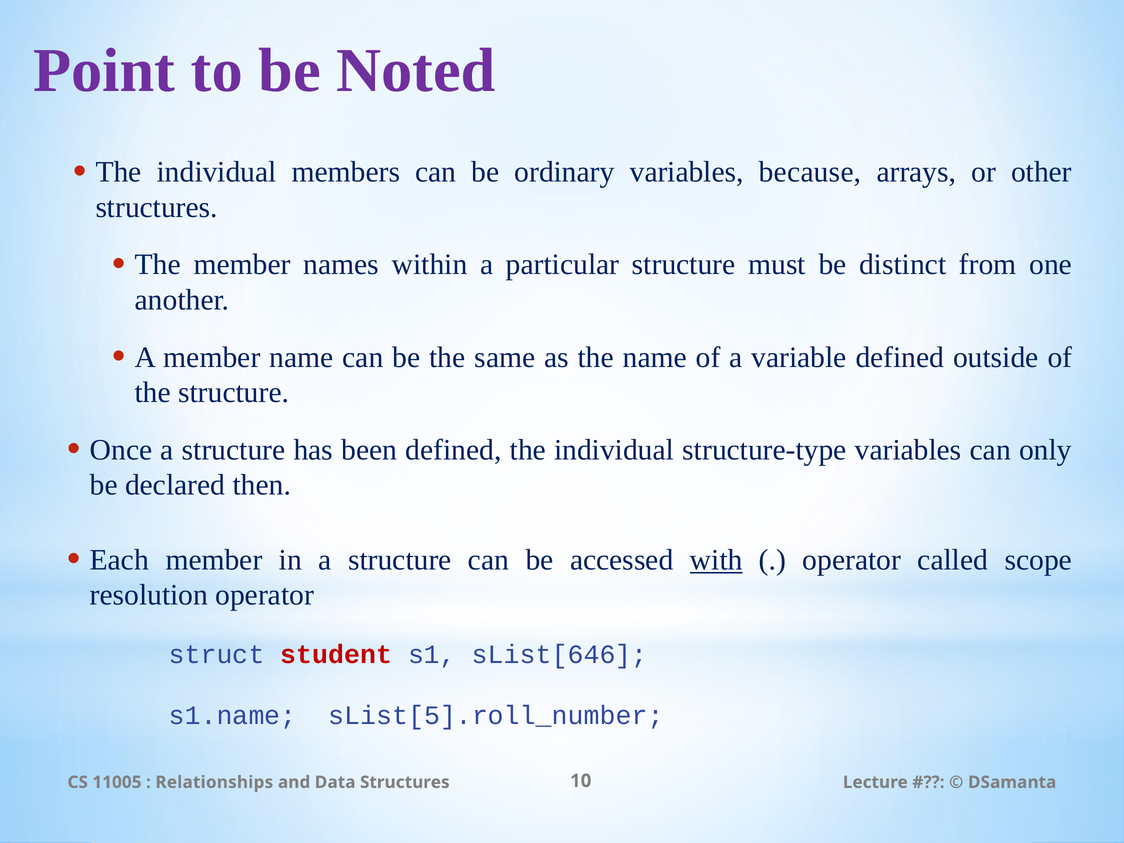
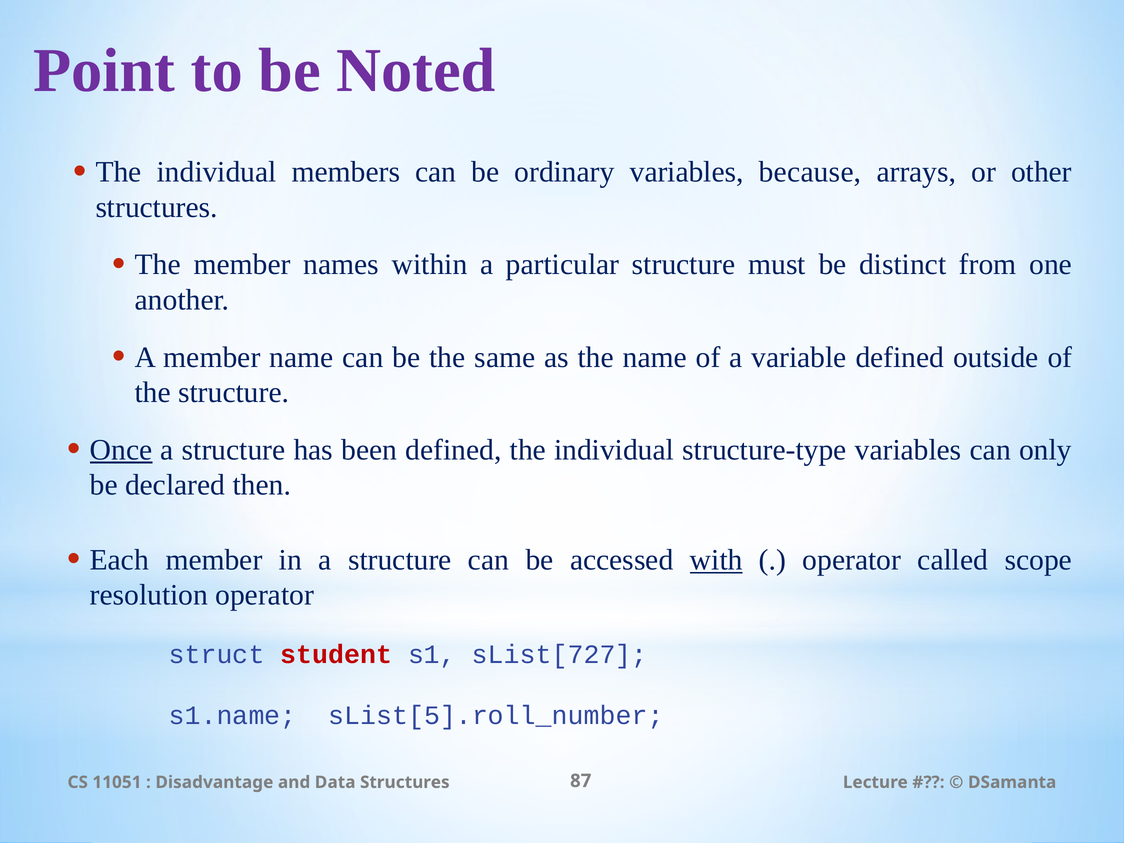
Once underline: none -> present
sList[646: sList[646 -> sList[727
11005: 11005 -> 11051
Relationships: Relationships -> Disadvantage
10: 10 -> 87
